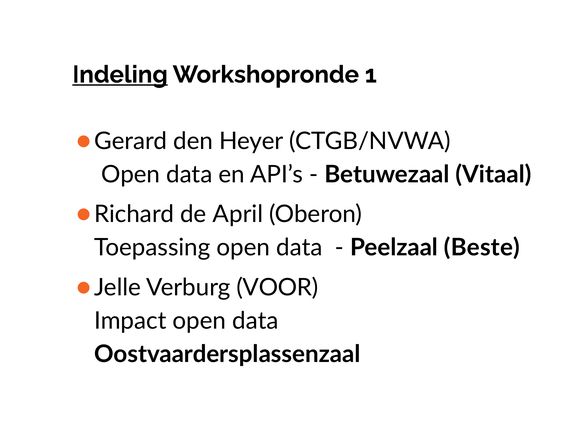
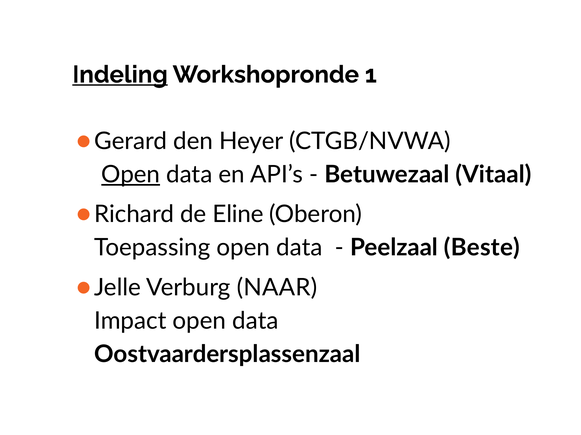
Open at (131, 175) underline: none -> present
April: April -> Eline
VOOR: VOOR -> NAAR
